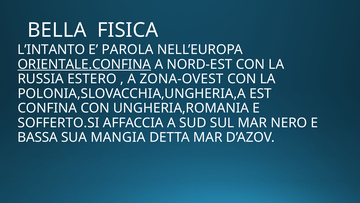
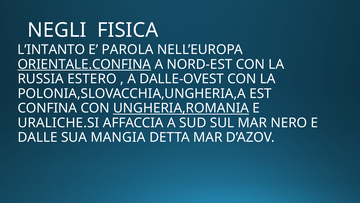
BELLA: BELLA -> NEGLI
ZONA-OVEST: ZONA-OVEST -> DALLE-OVEST
UNGHERIA,ROMANIA underline: none -> present
SOFFERTO.SI: SOFFERTO.SI -> URALICHE.SI
BASSA: BASSA -> DALLE
